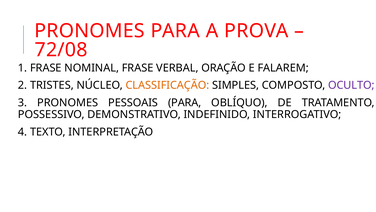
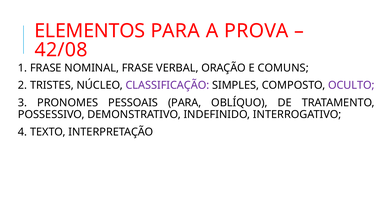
PRONOMES at (90, 31): PRONOMES -> ELEMENTOS
72/08: 72/08 -> 42/08
FALAREM: FALAREM -> COMUNS
CLASSIFICAÇÃO colour: orange -> purple
